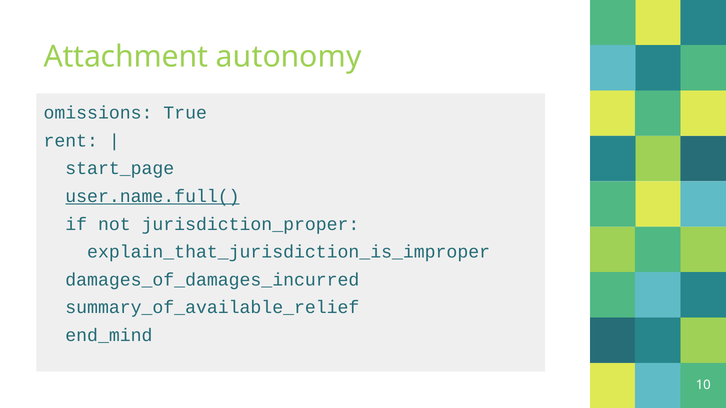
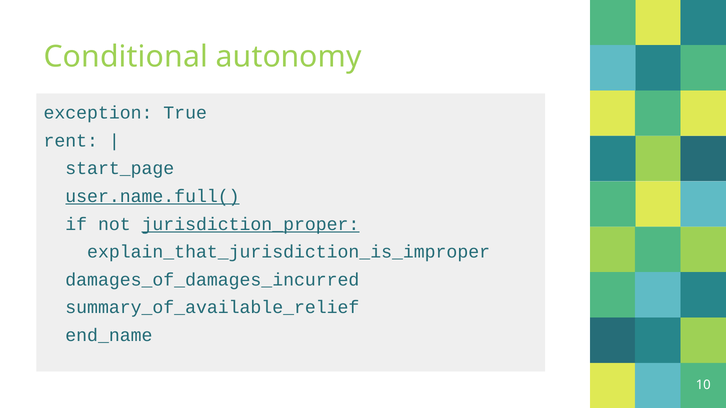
Attachment: Attachment -> Conditional
omissions: omissions -> exception
jurisdiction_proper underline: none -> present
end_mind: end_mind -> end_name
